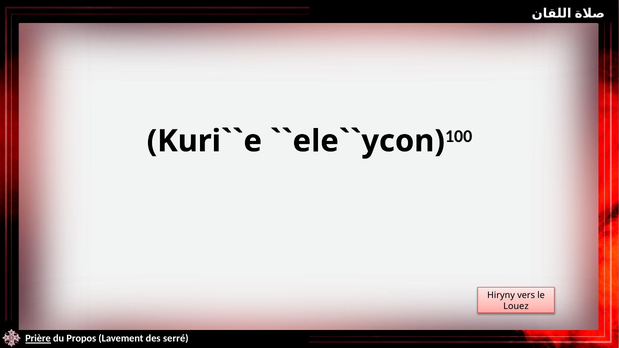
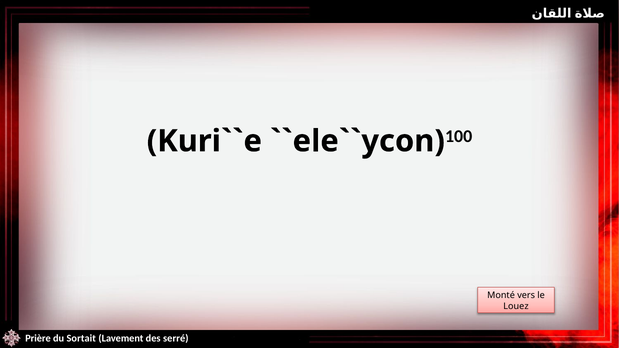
Hiryny: Hiryny -> Monté
Prière underline: present -> none
Propos: Propos -> Sortait
